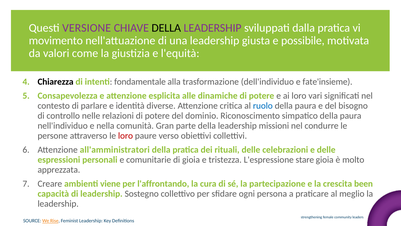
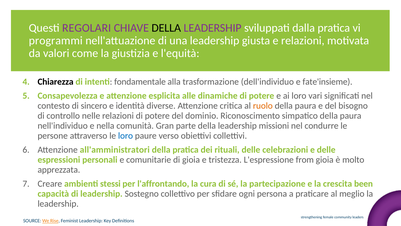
VERSIONE: VERSIONE -> REGOLARI
movimento: movimento -> programmi
e possibile: possibile -> relazioni
parlare: parlare -> sincero
ruolo colour: blue -> orange
loro at (126, 135) colour: red -> blue
stare: stare -> from
viene: viene -> stessi
